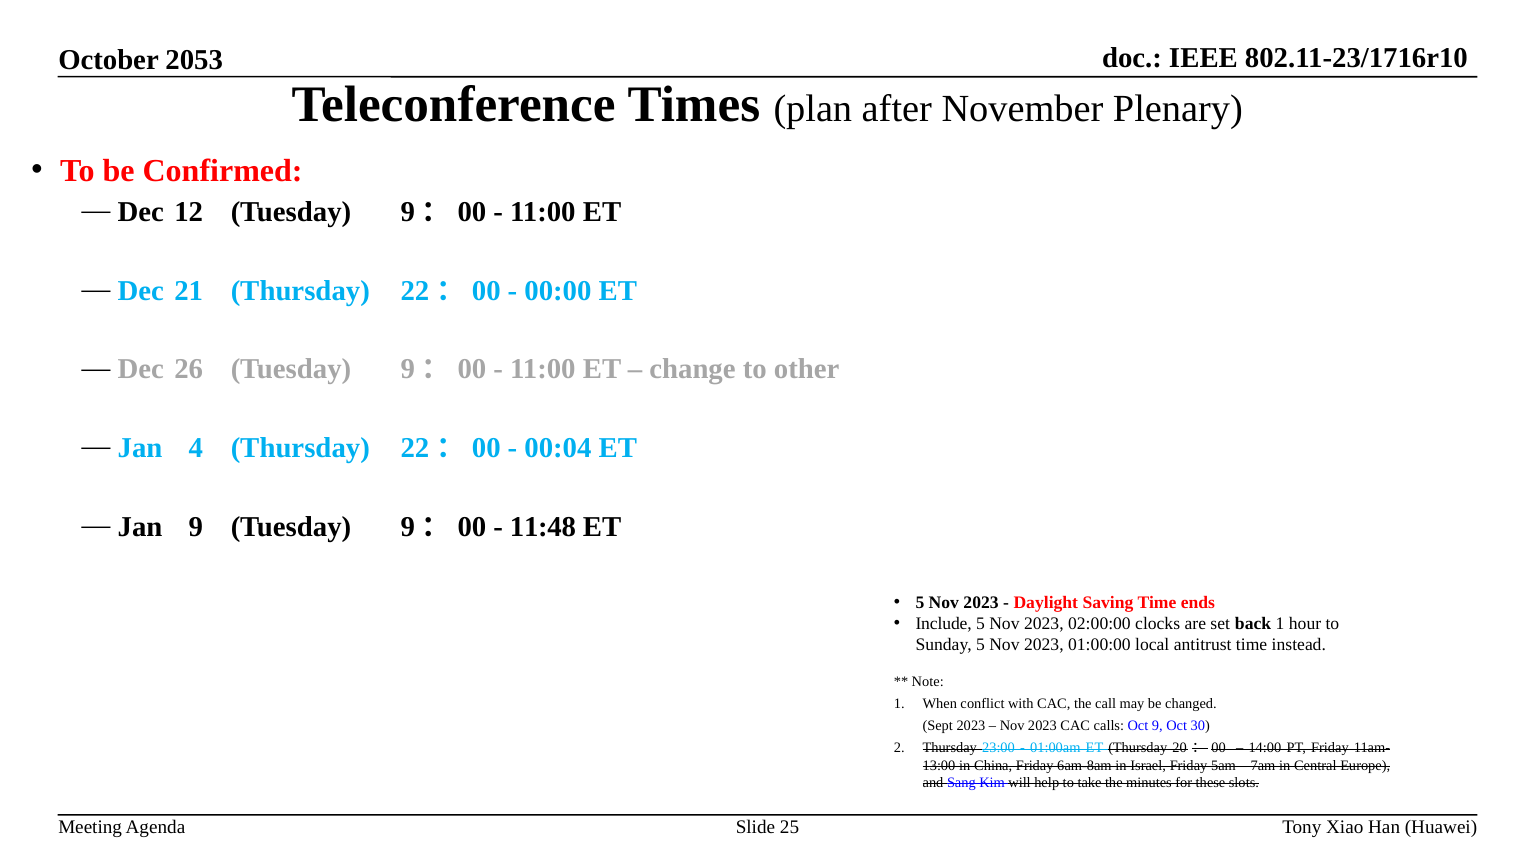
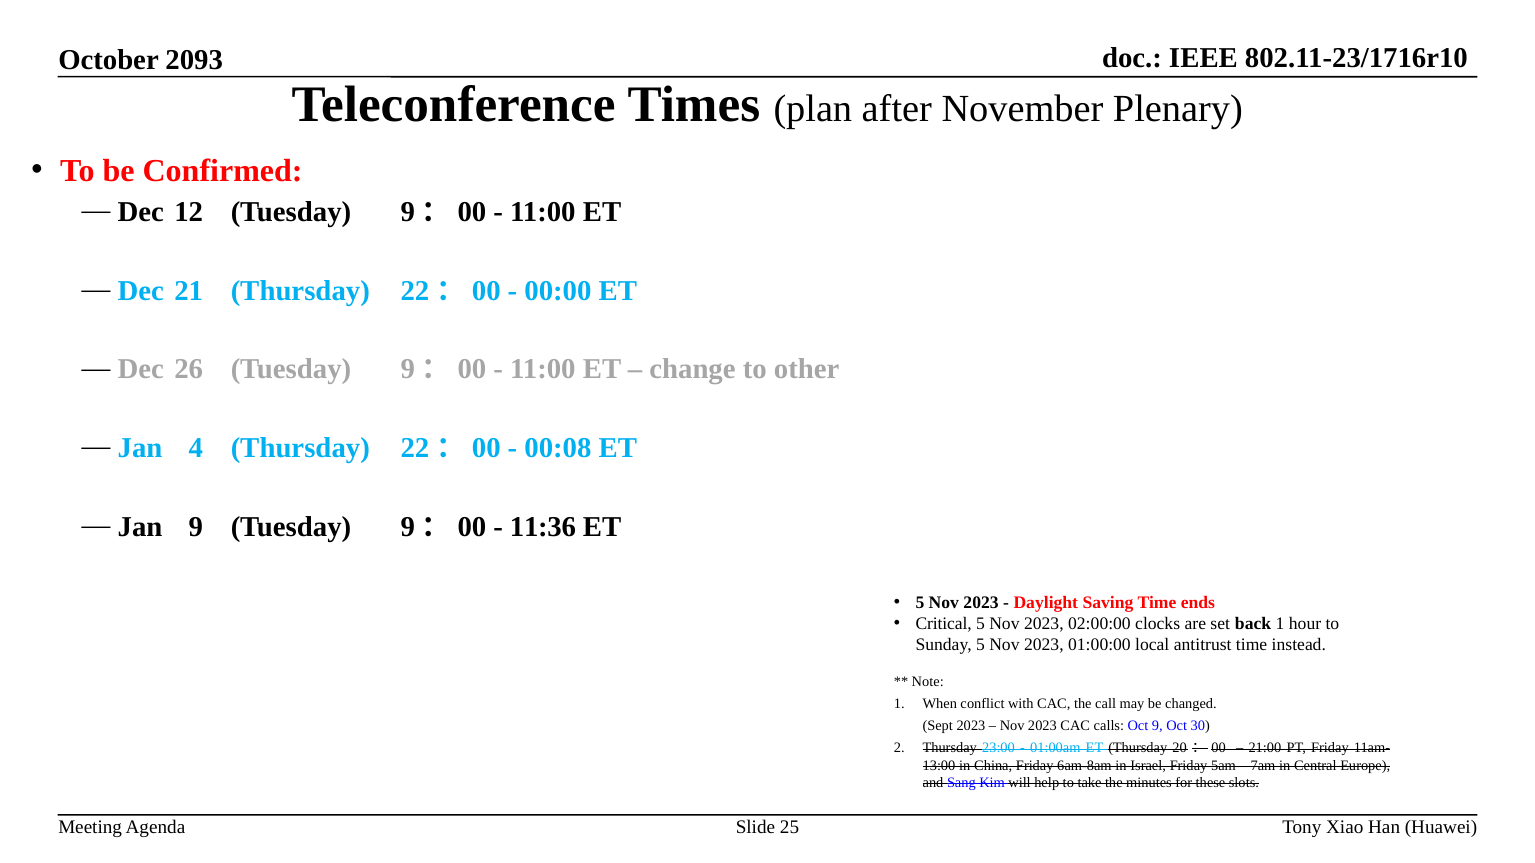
2053: 2053 -> 2093
00:04: 00:04 -> 00:08
11:48: 11:48 -> 11:36
Include: Include -> Critical
14:00: 14:00 -> 21:00
